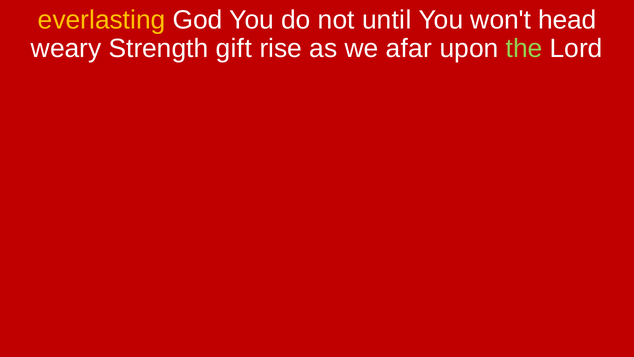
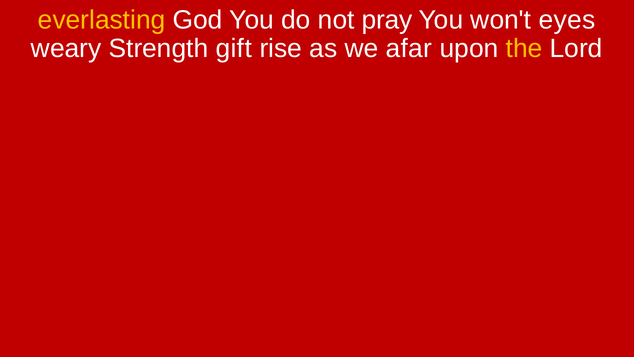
until: until -> pray
head: head -> eyes
the colour: light green -> yellow
